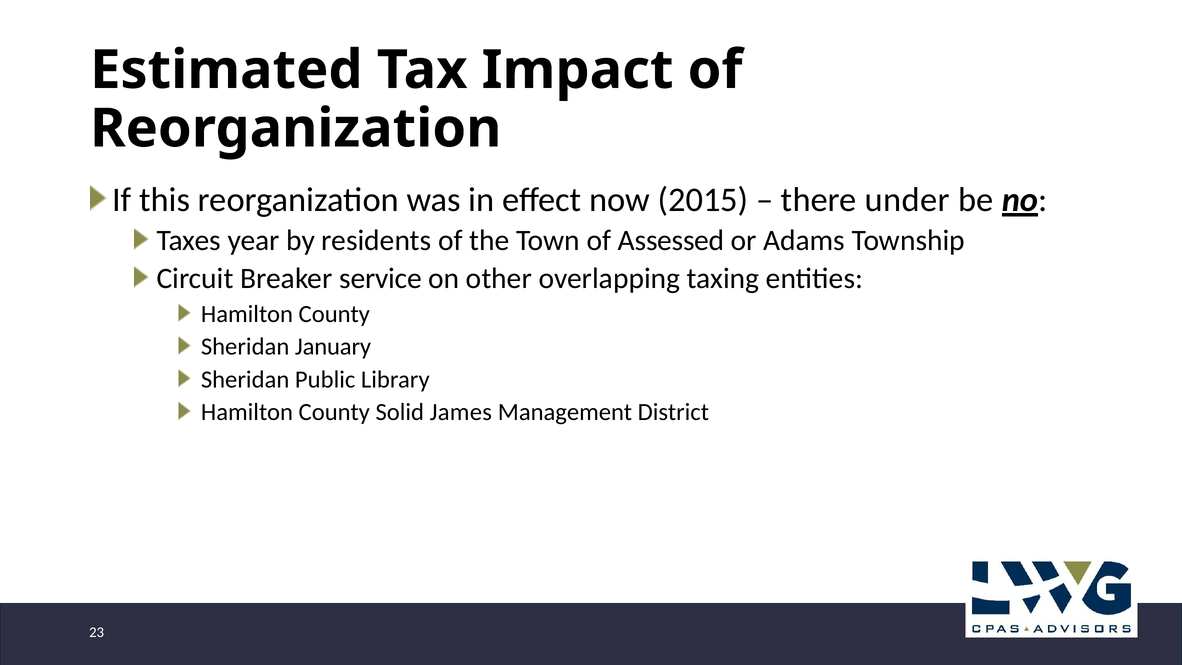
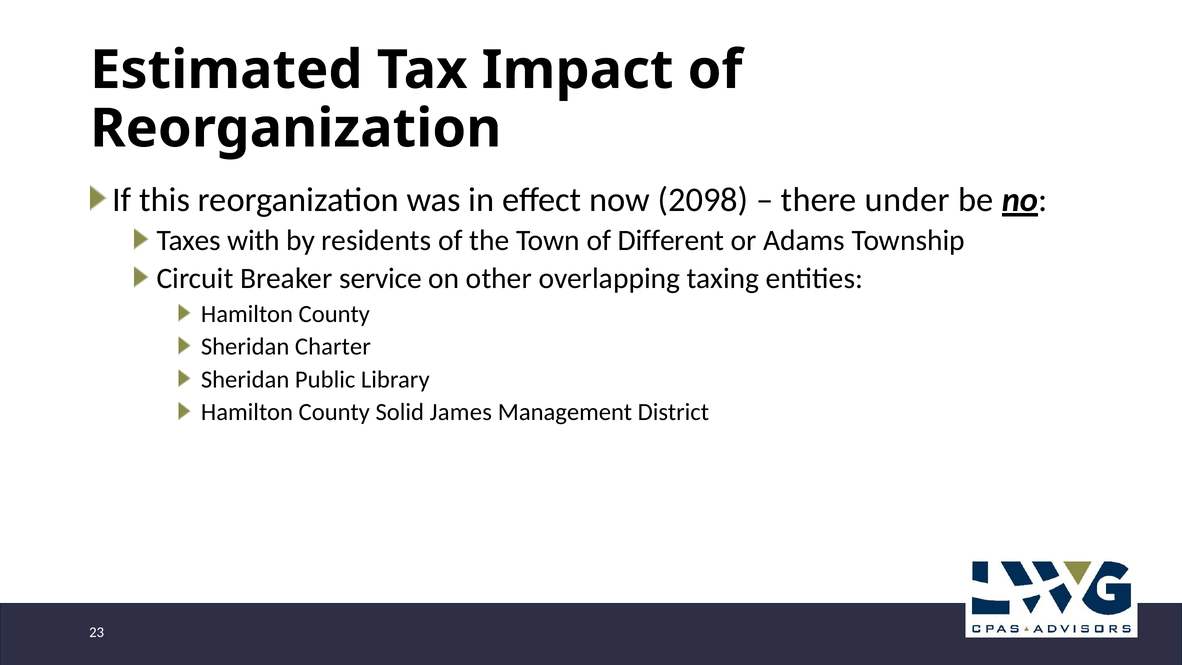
2015: 2015 -> 2098
year: year -> with
Assessed: Assessed -> Different
January: January -> Charter
